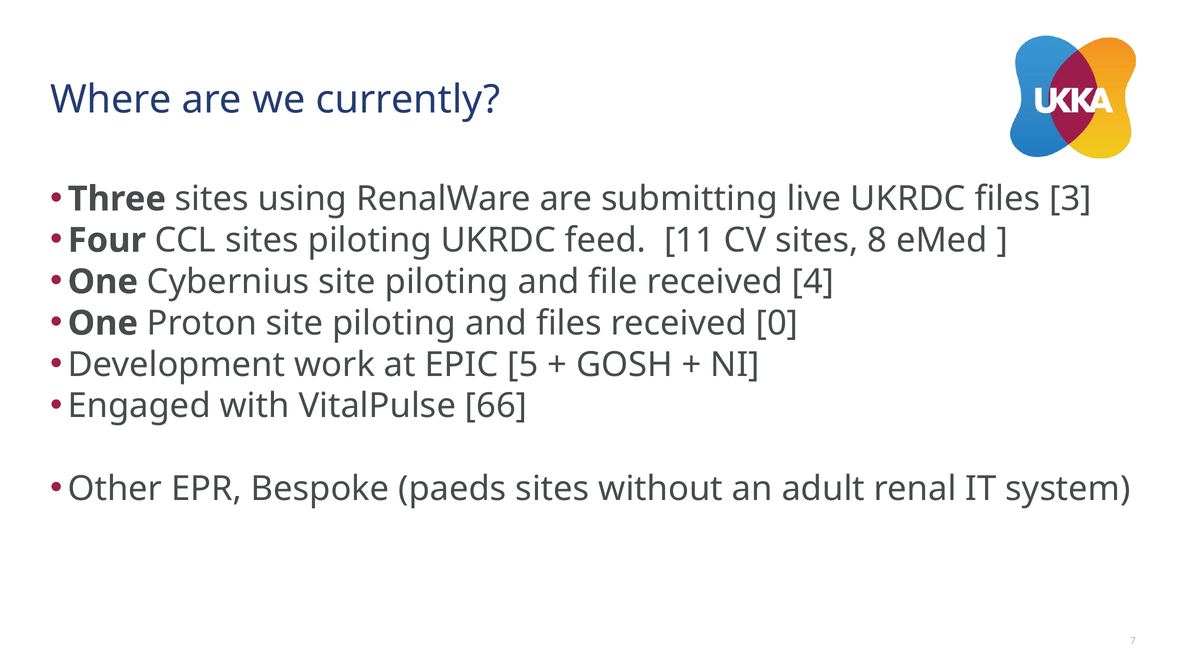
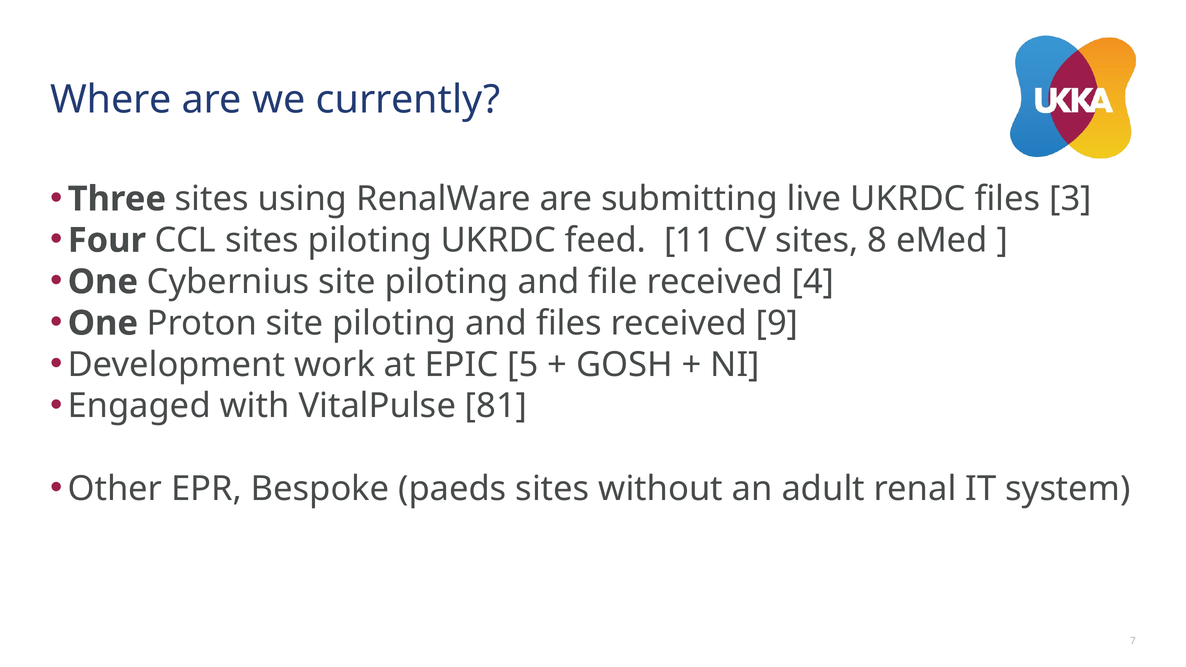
0: 0 -> 9
66: 66 -> 81
